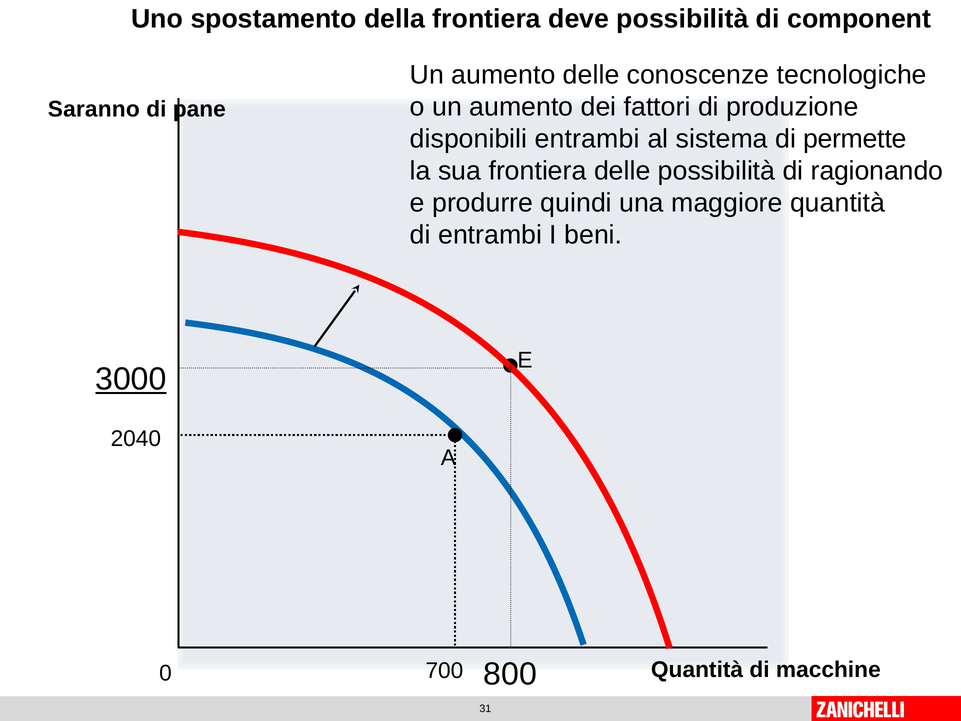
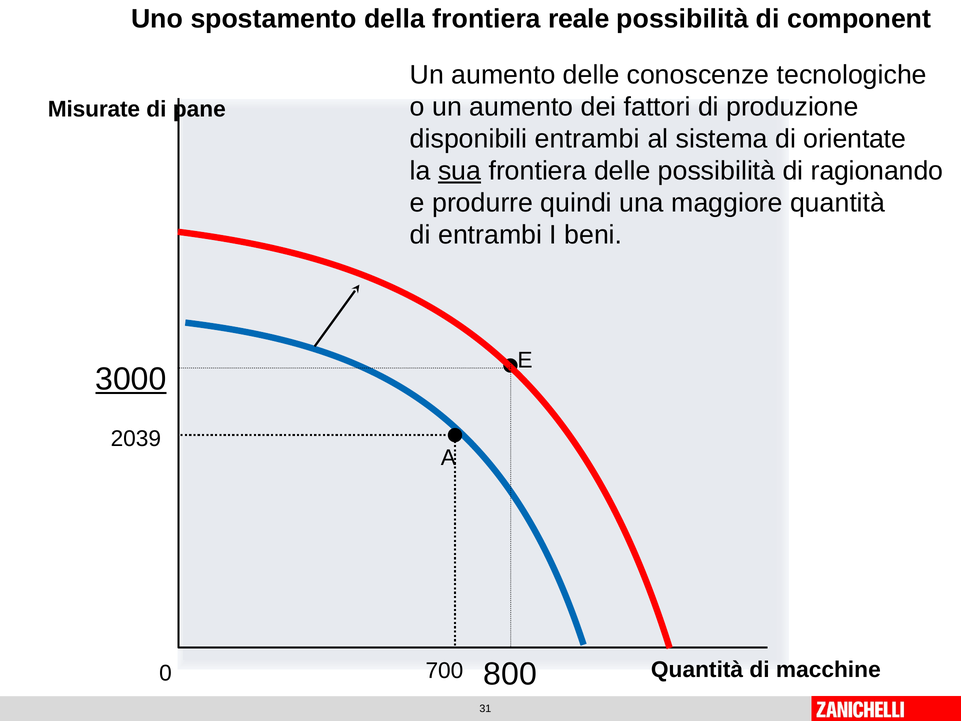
deve: deve -> reale
Saranno: Saranno -> Misurate
permette: permette -> orientate
sua underline: none -> present
2040: 2040 -> 2039
